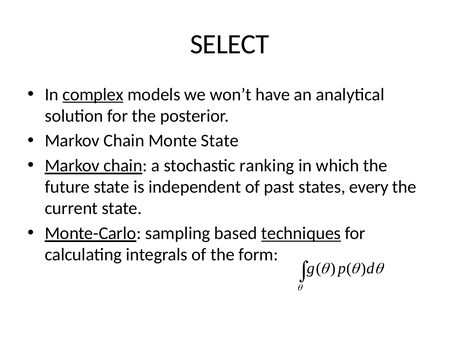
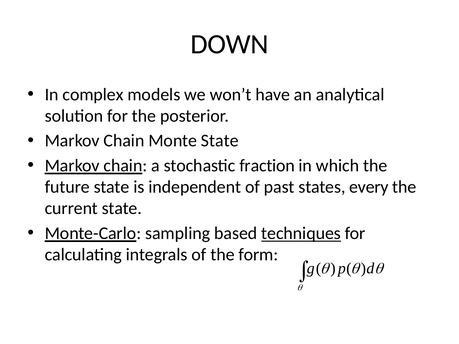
SELECT: SELECT -> DOWN
complex underline: present -> none
ranking: ranking -> fraction
